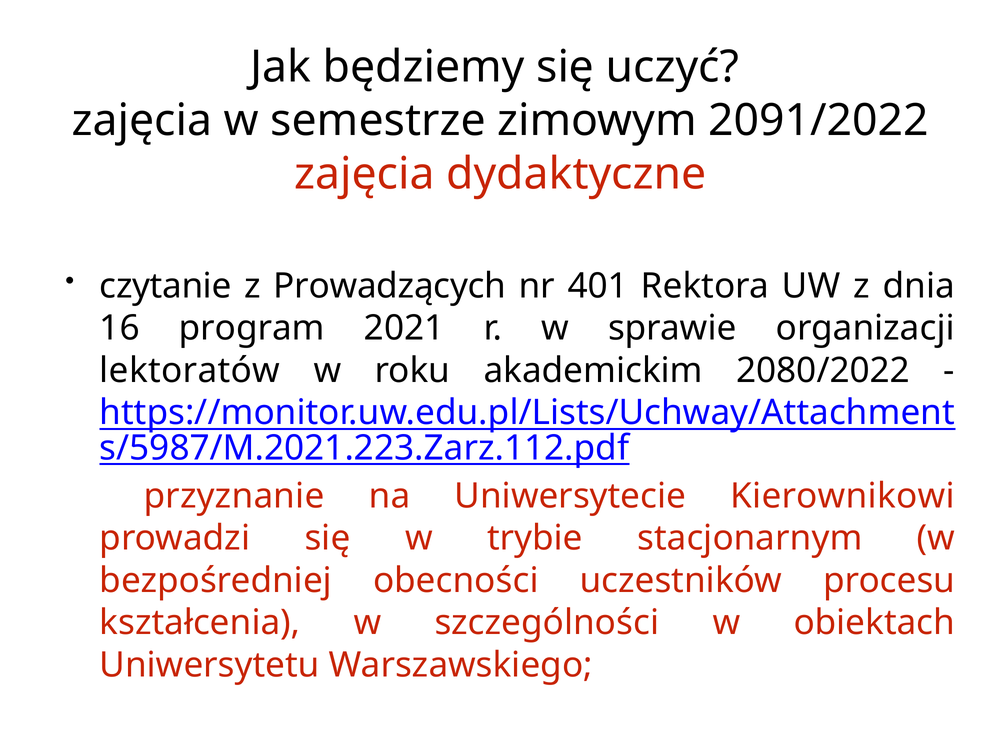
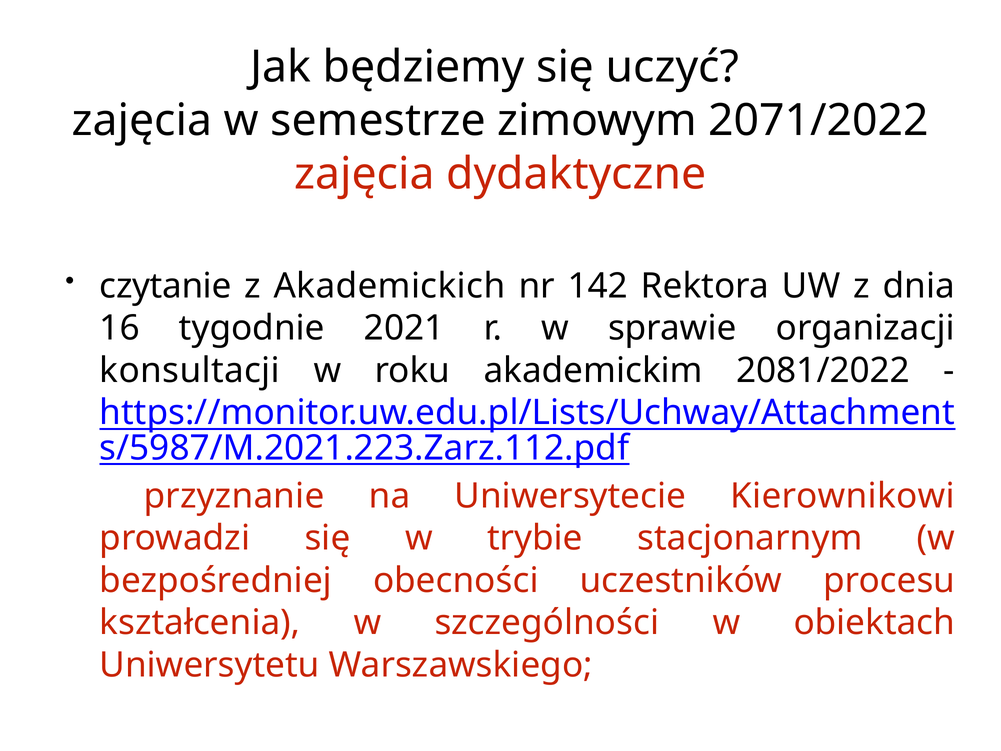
2091/2022: 2091/2022 -> 2071/2022
Prowadzących: Prowadzących -> Akademickich
401: 401 -> 142
program: program -> tygodnie
lektoratów: lektoratów -> konsultacji
2080/2022: 2080/2022 -> 2081/2022
